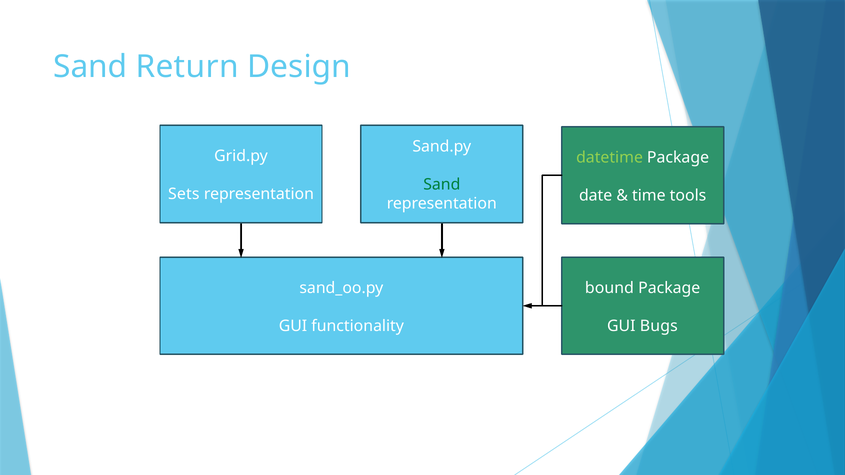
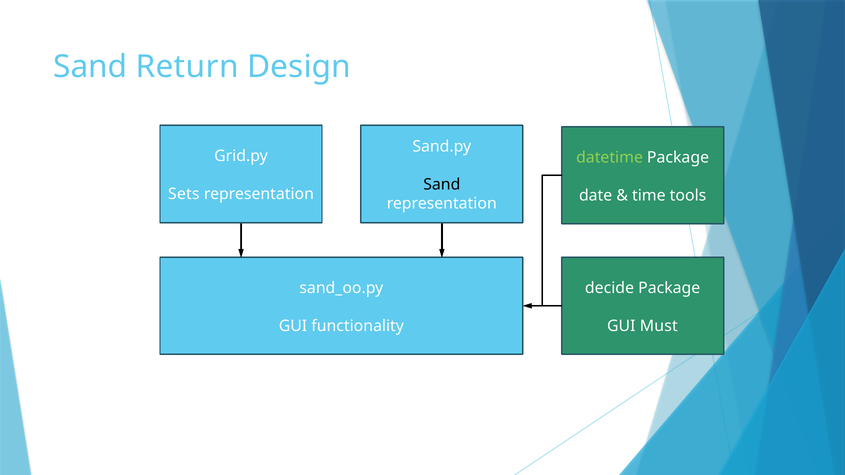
Sand at (442, 185) colour: green -> black
bound: bound -> decide
Bugs: Bugs -> Must
